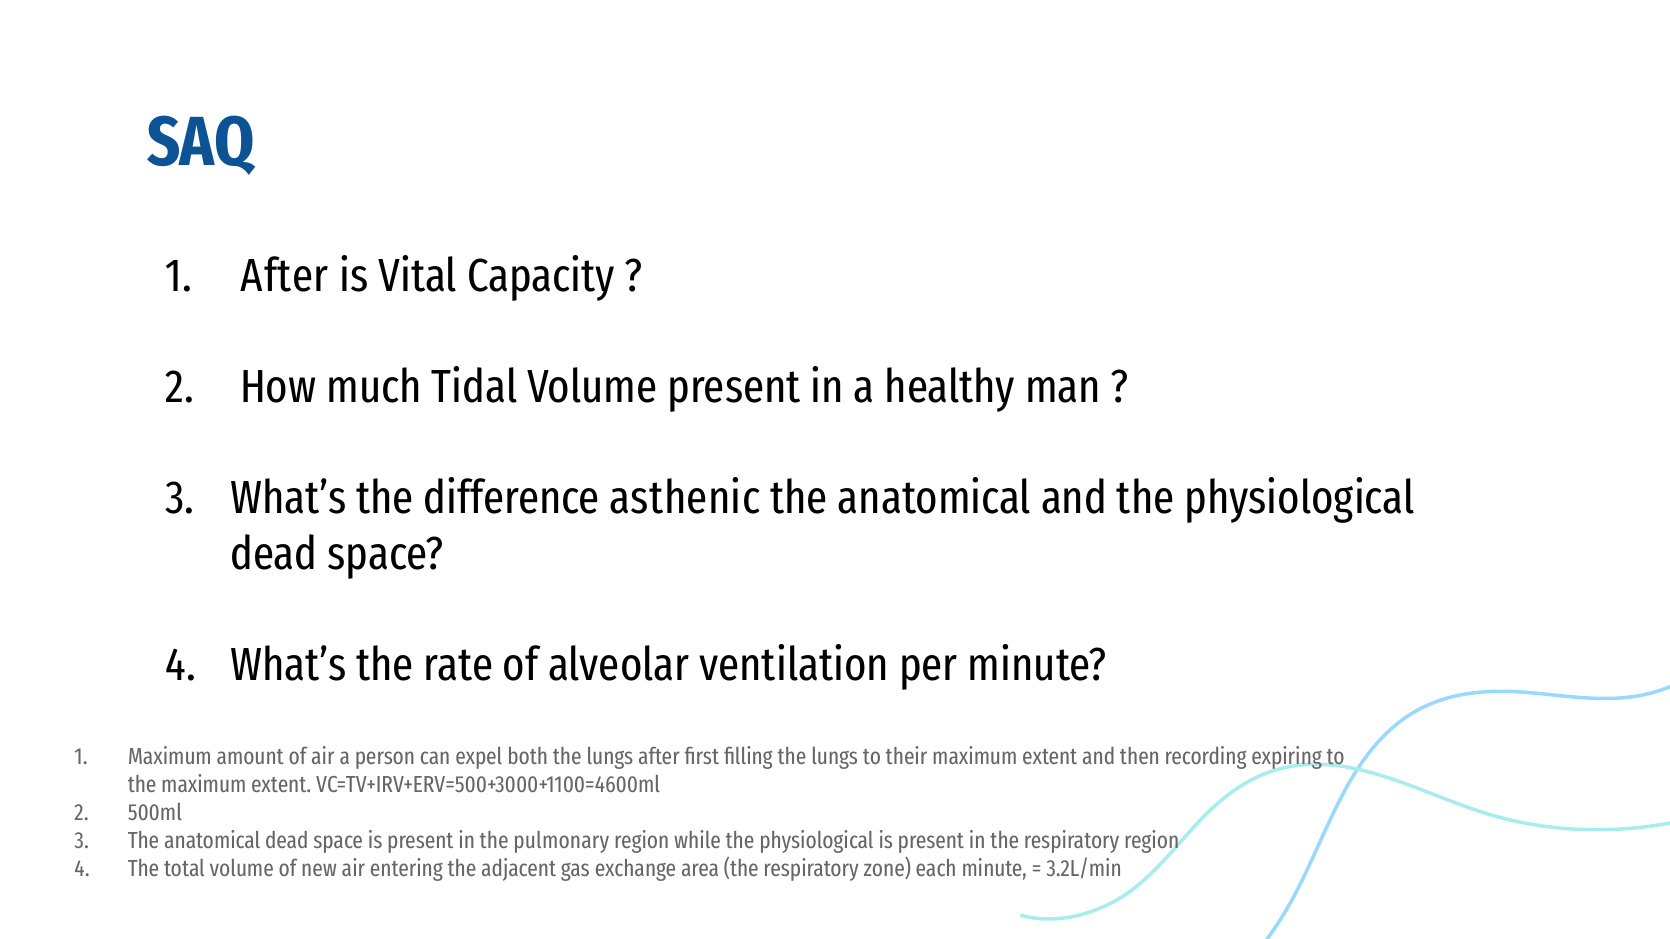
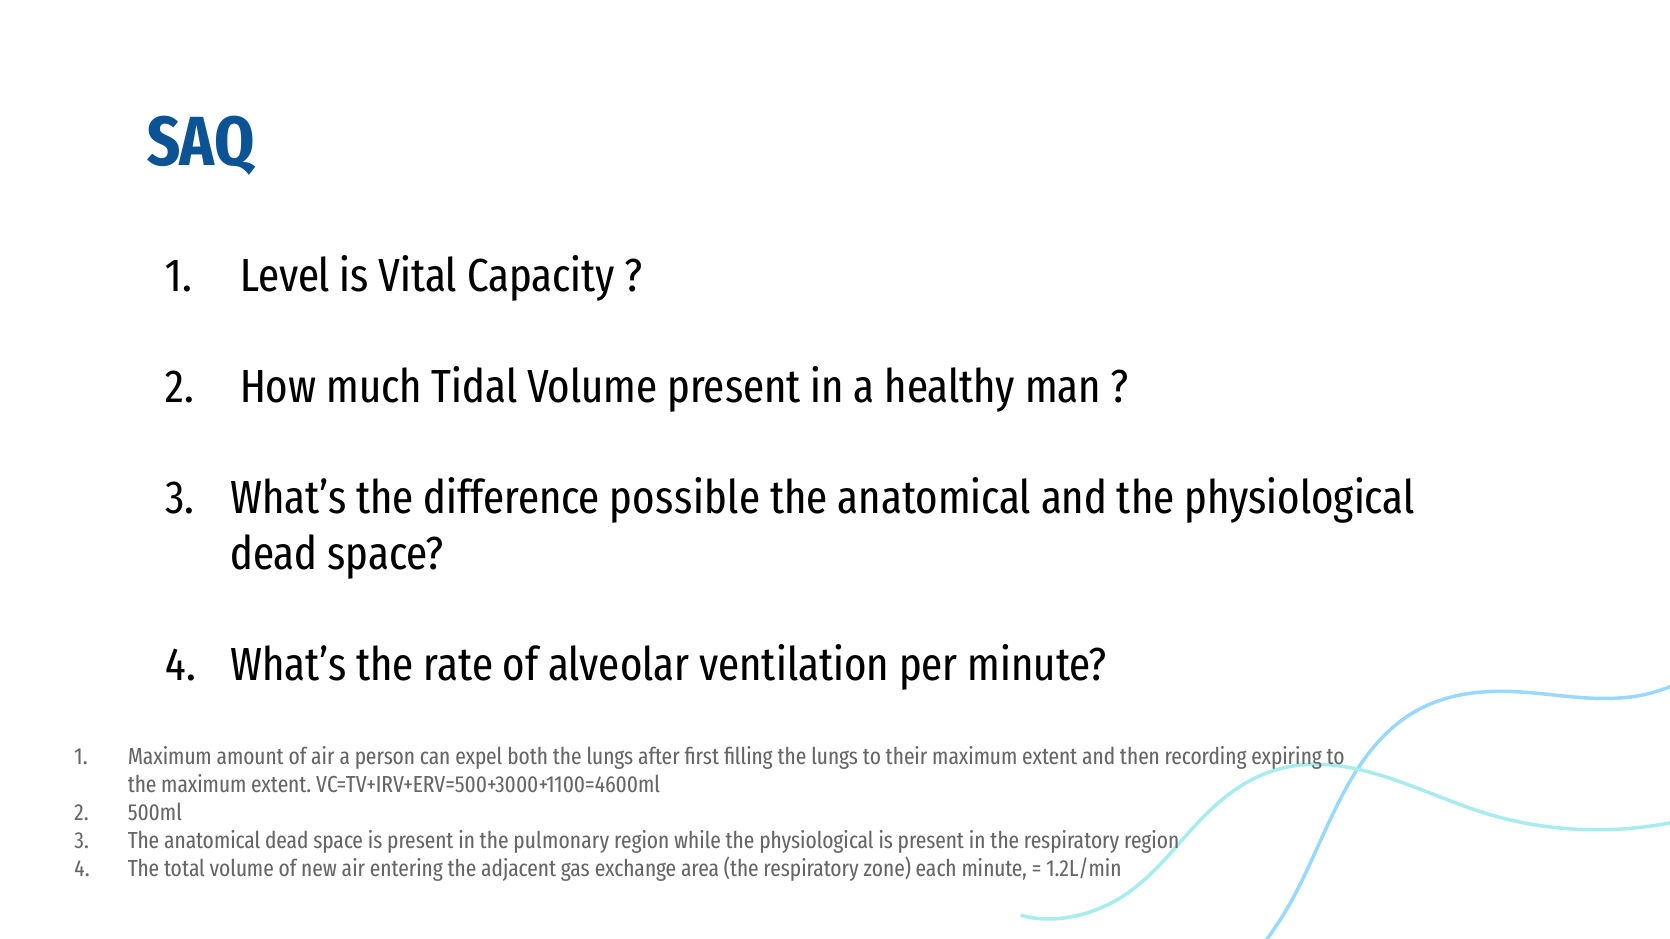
After at (285, 276): After -> Level
asthenic: asthenic -> possible
3.2L/min: 3.2L/min -> 1.2L/min
